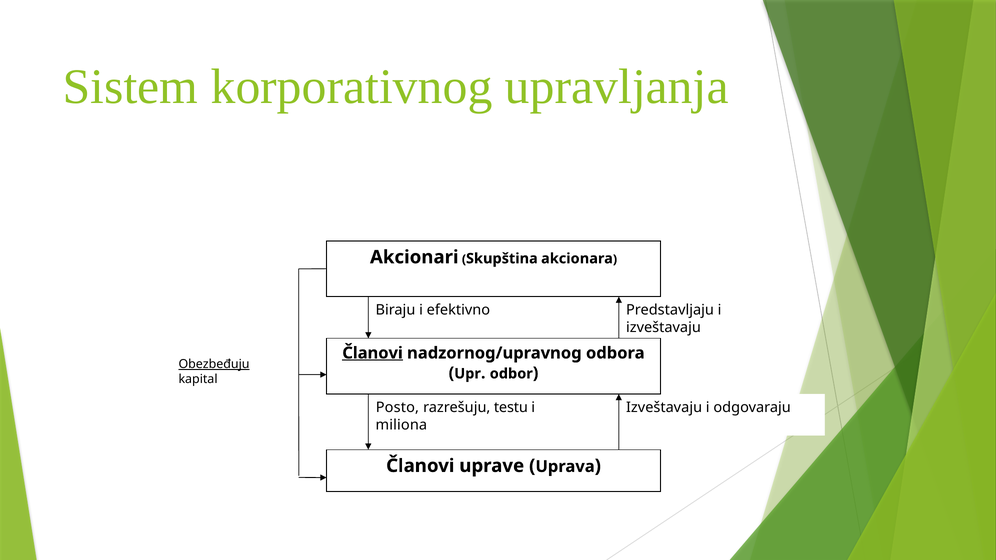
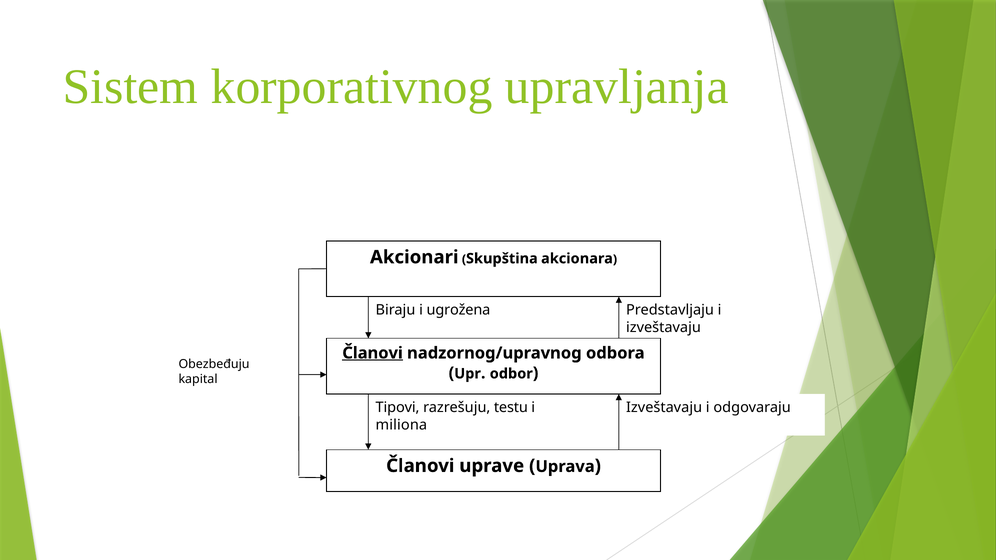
efektivno: efektivno -> ugrožena
Obezbeđuju underline: present -> none
Posto: Posto -> Tipovi
